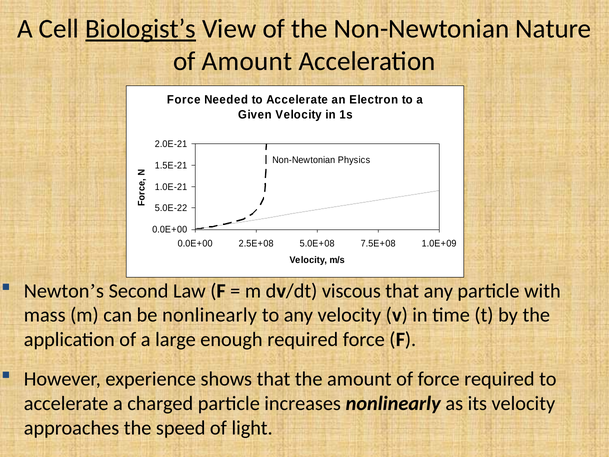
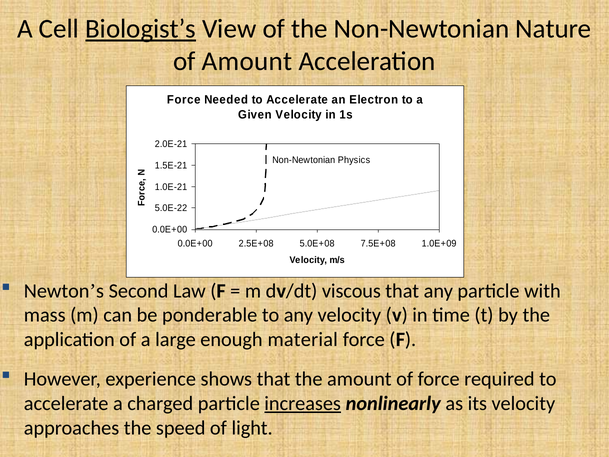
be nonlinearly: nonlinearly -> ponderable
enough required: required -> material
increases underline: none -> present
